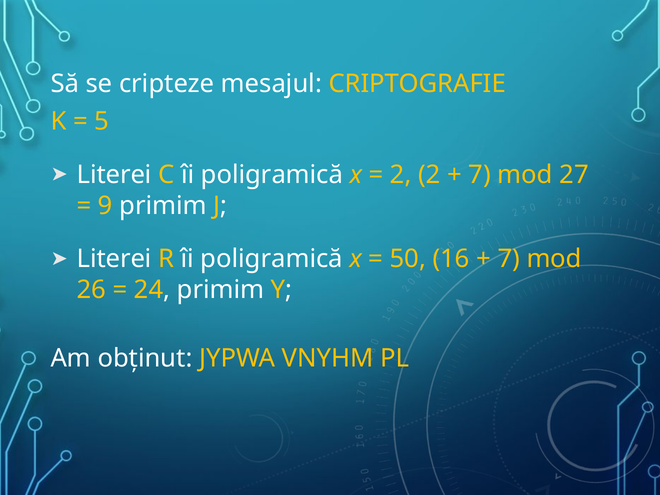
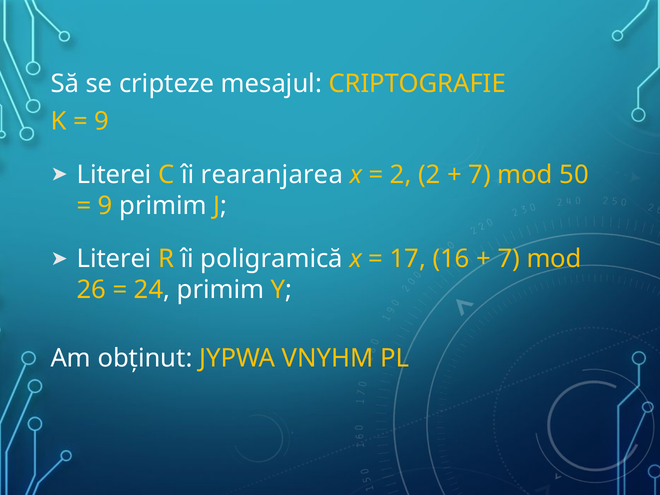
5 at (102, 121): 5 -> 9
C îi poligramică: poligramică -> rearanjarea
27: 27 -> 50
50: 50 -> 17
